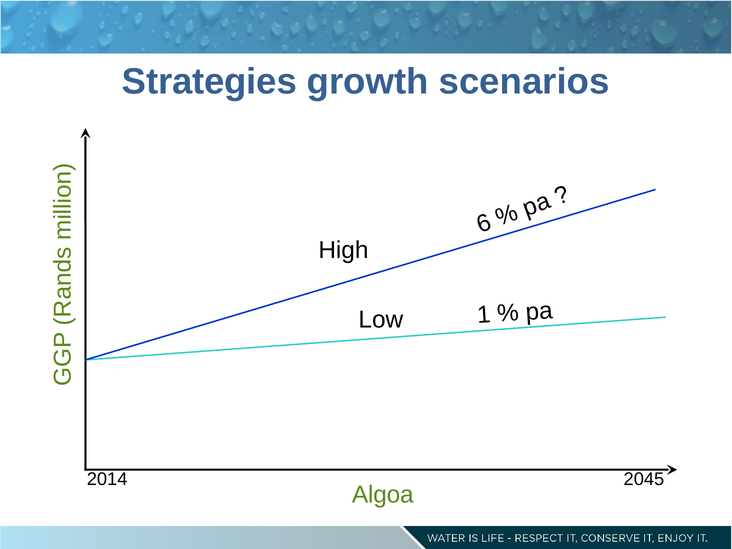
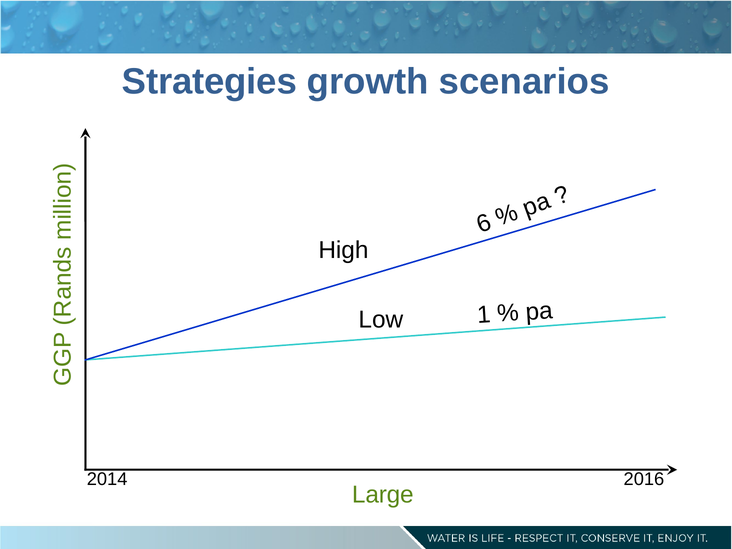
2045: 2045 -> 2016
Algoa: Algoa -> Large
